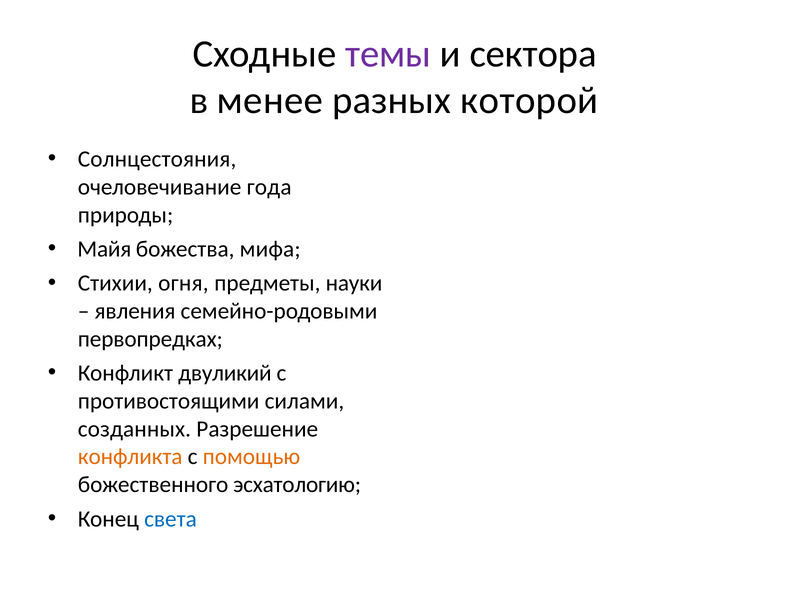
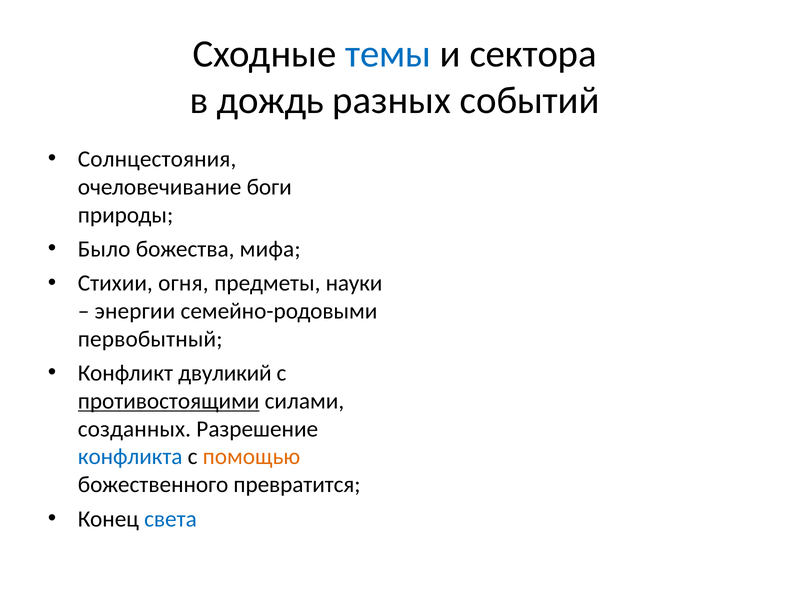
темы colour: purple -> blue
менее: менее -> дождь
которой: которой -> событий
года: года -> боги
Майя: Майя -> Было
явления: явления -> энергии
первопредках: первопредках -> первобытный
противостоящими underline: none -> present
конфликта colour: orange -> blue
эсхатологию: эсхатологию -> превратится
